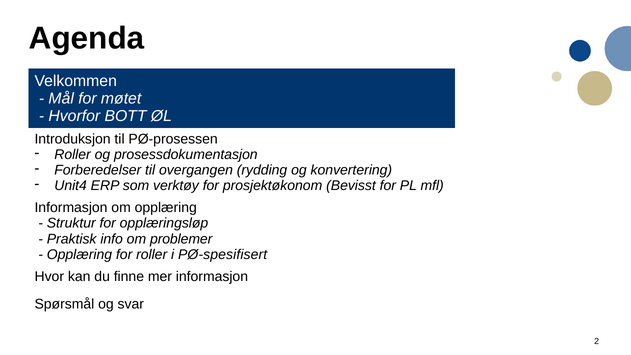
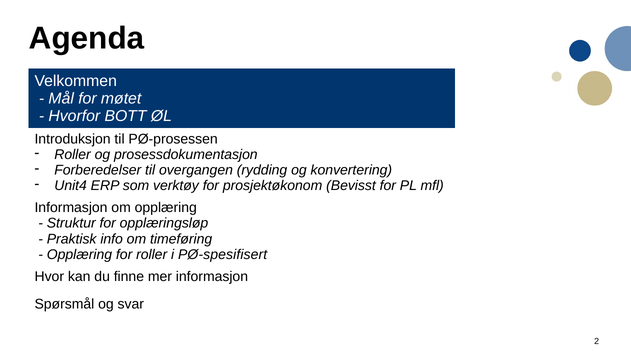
problemer: problemer -> timeføring
